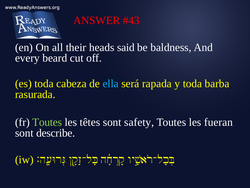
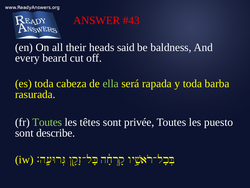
ella colour: light blue -> light green
safety: safety -> privée
fueran: fueran -> puesto
